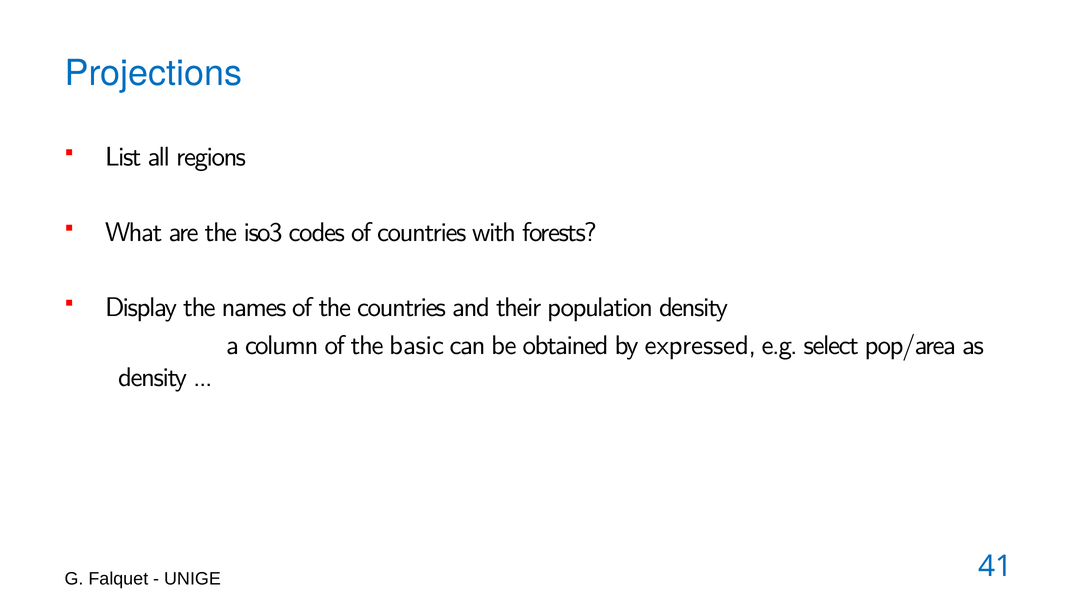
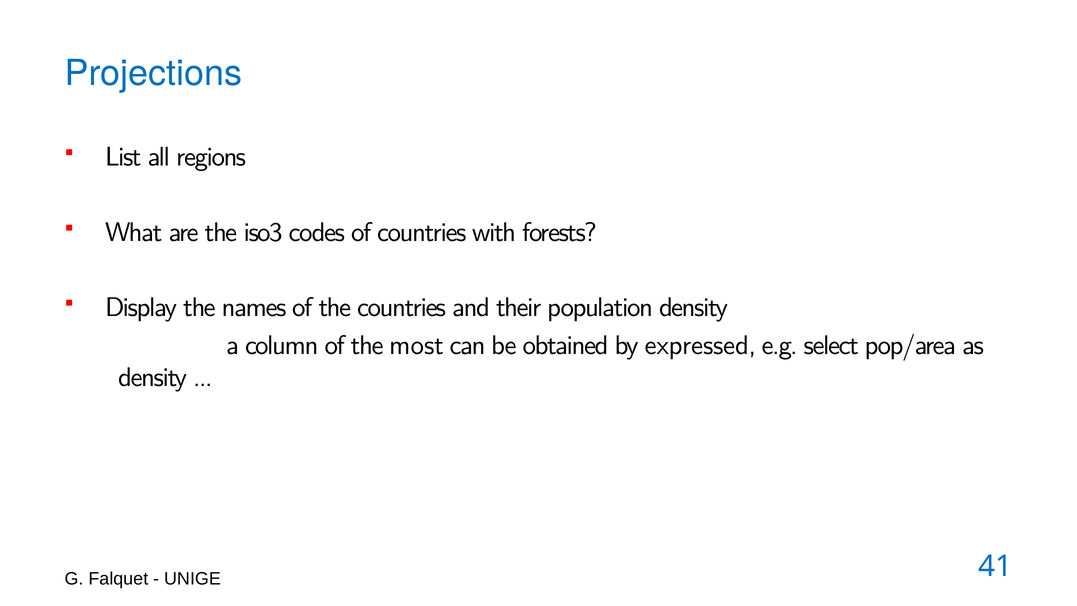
basic: basic -> most
